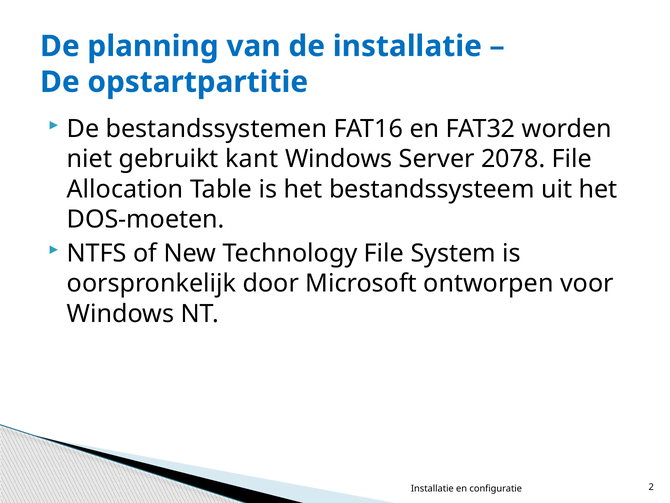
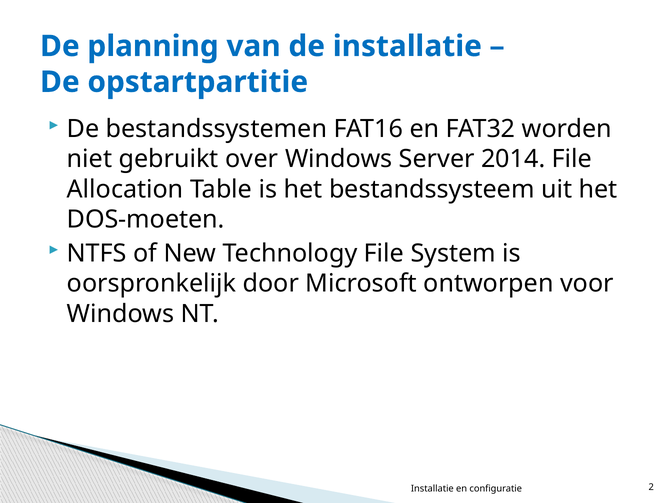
kant: kant -> over
2078: 2078 -> 2014
